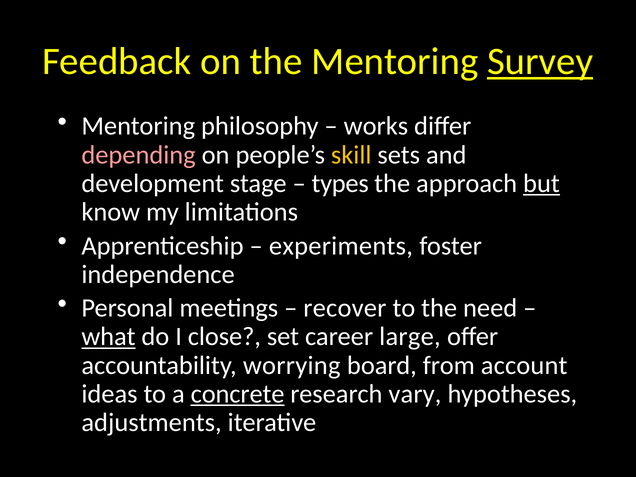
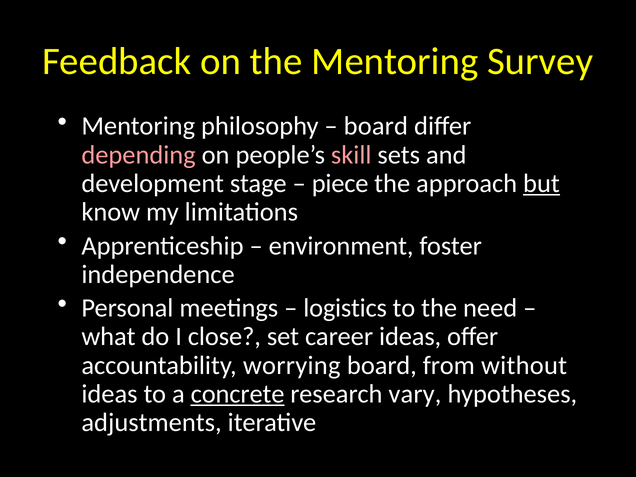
Survey underline: present -> none
works at (376, 126): works -> board
skill colour: yellow -> pink
types: types -> piece
experiments: experiments -> environment
recover: recover -> logistics
what underline: present -> none
career large: large -> ideas
account: account -> without
